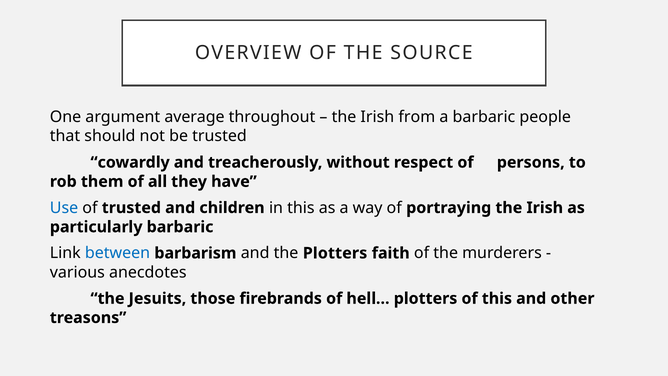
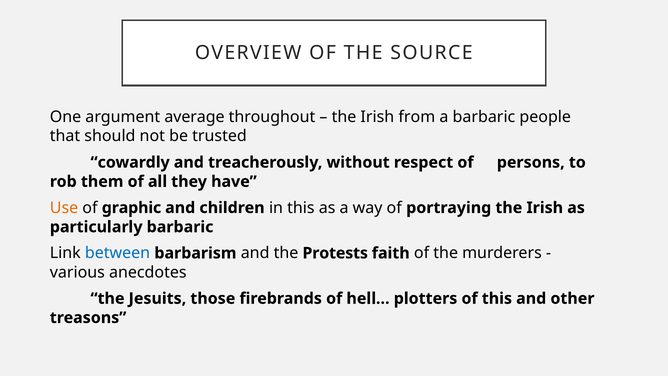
Use colour: blue -> orange
of trusted: trusted -> graphic
the Plotters: Plotters -> Protests
